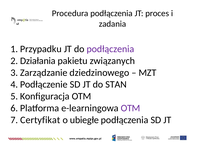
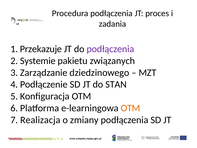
Przypadku: Przypadku -> Przekazuje
Działania: Działania -> Systemie
OTM at (130, 108) colour: purple -> orange
Certyfikat: Certyfikat -> Realizacja
ubiegłe: ubiegłe -> zmiany
